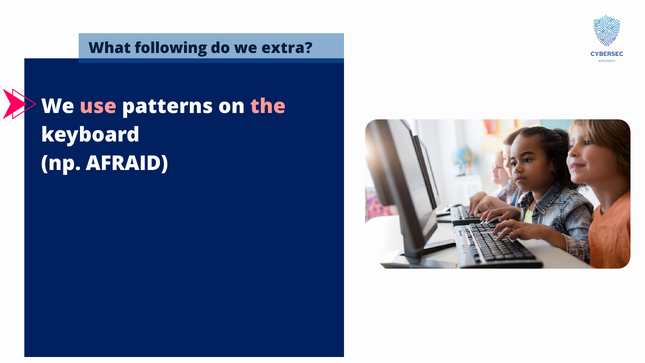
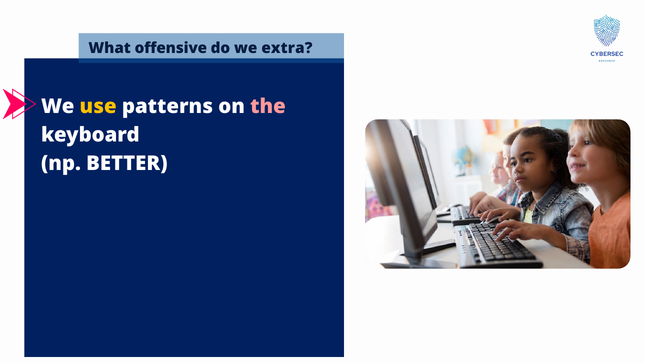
following: following -> offensive
use colour: pink -> yellow
AFRAID: AFRAID -> BETTER
